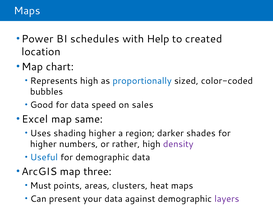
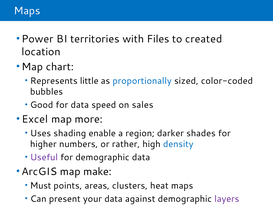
schedules: schedules -> territories
Help: Help -> Files
Represents high: high -> little
same: same -> more
shading higher: higher -> enable
density colour: purple -> blue
Useful colour: blue -> purple
three: three -> make
